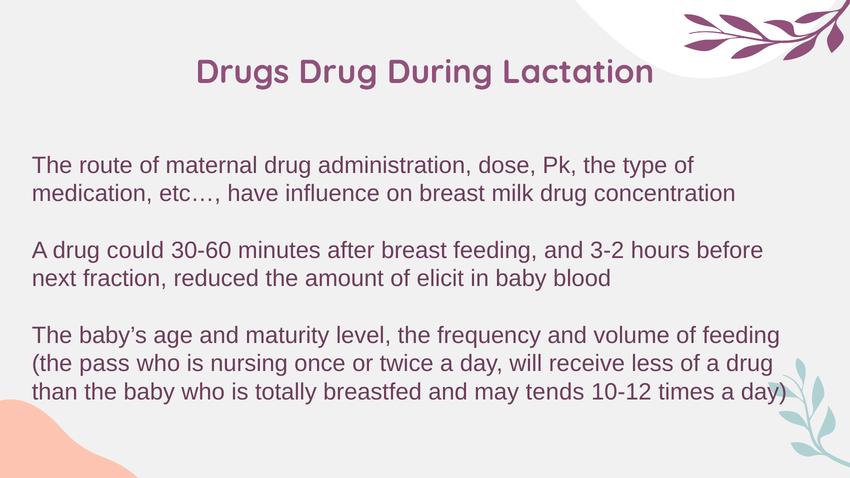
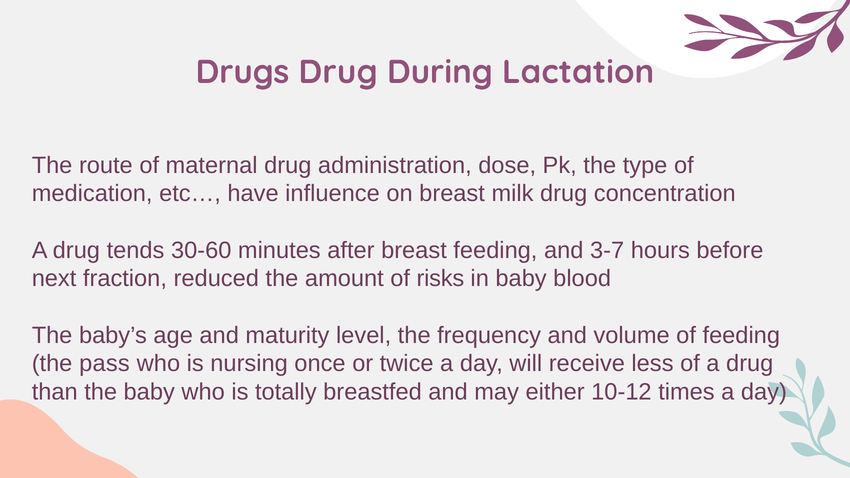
could: could -> tends
3-2: 3-2 -> 3-7
elicit: elicit -> risks
tends: tends -> either
